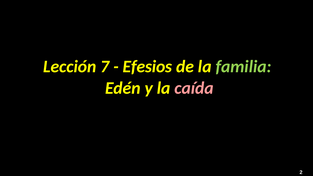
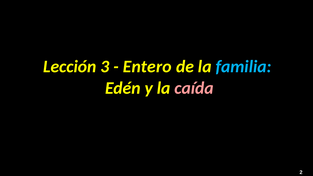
7: 7 -> 3
Efesios: Efesios -> Entero
familia colour: light green -> light blue
